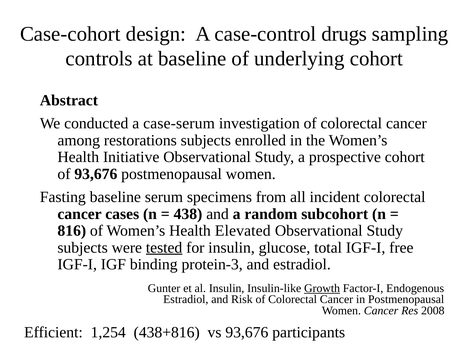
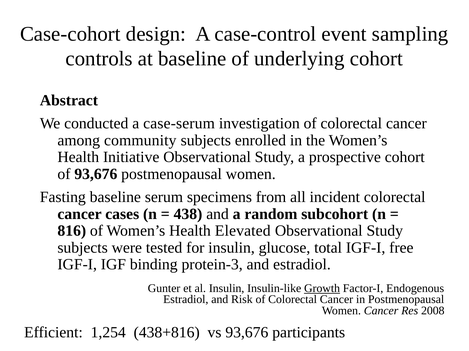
drugs: drugs -> event
restorations: restorations -> community
tested underline: present -> none
